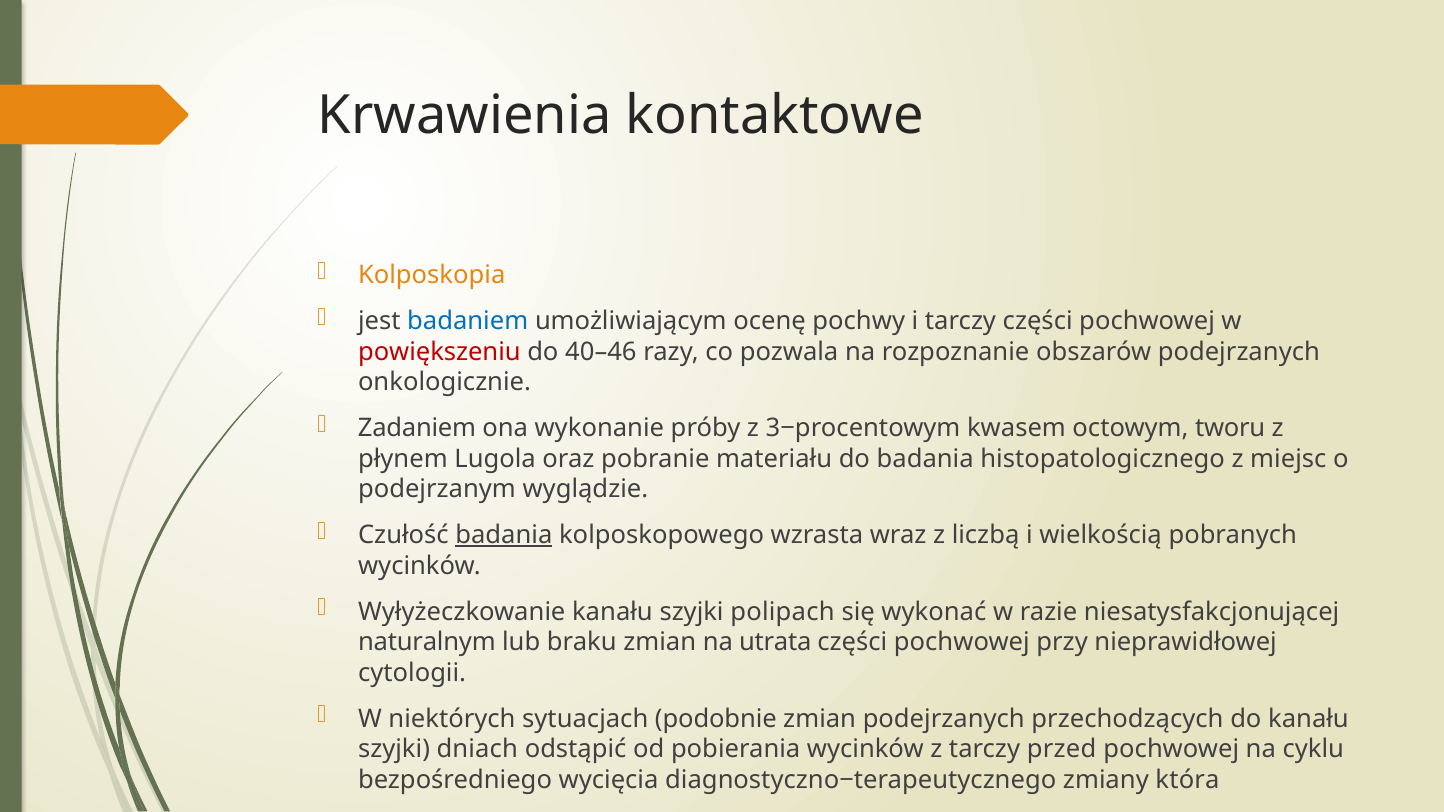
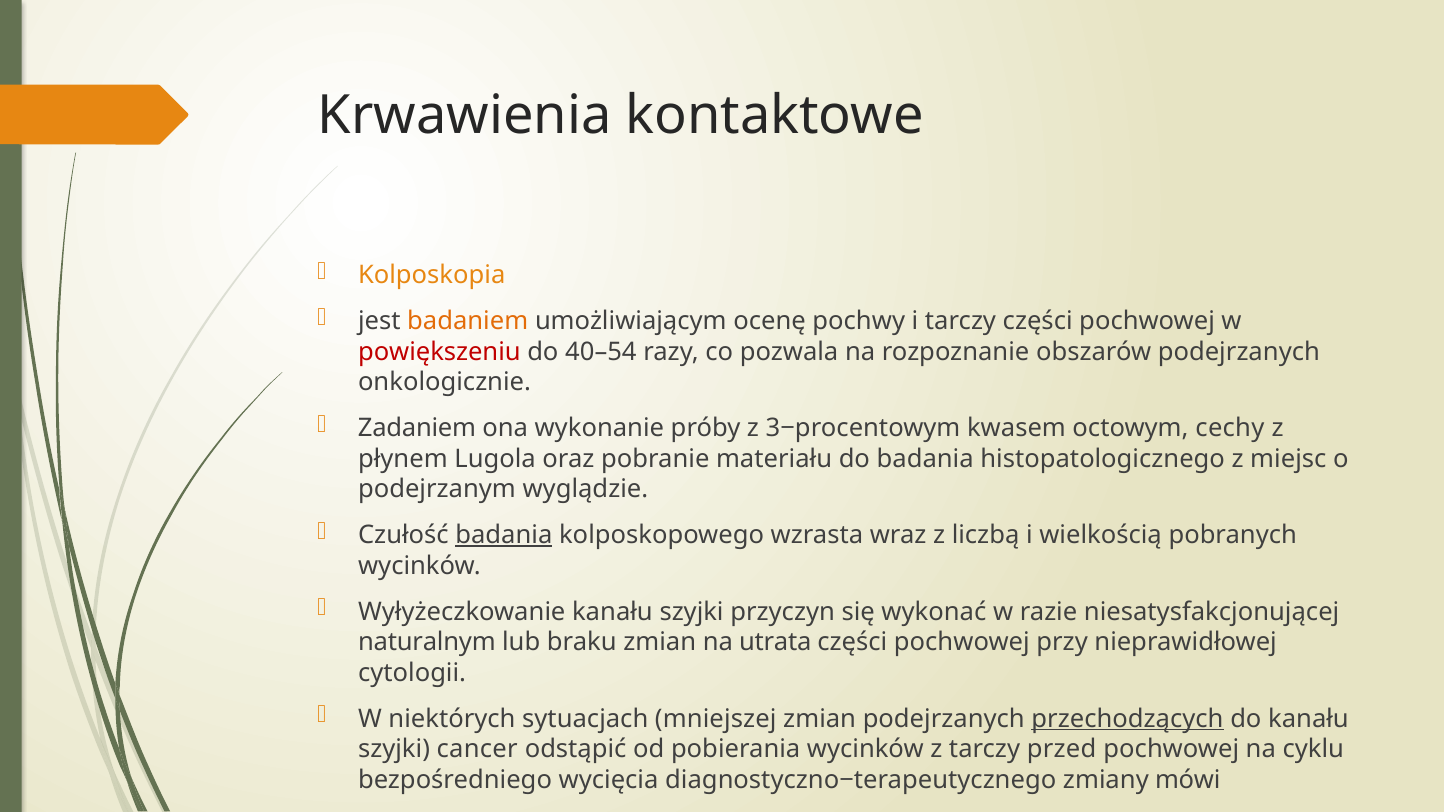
badaniem colour: blue -> orange
40–46: 40–46 -> 40–54
tworu: tworu -> cechy
polipach: polipach -> przyczyn
podobnie: podobnie -> mniejszej
przechodzących underline: none -> present
dniach: dniach -> cancer
która: która -> mówi
